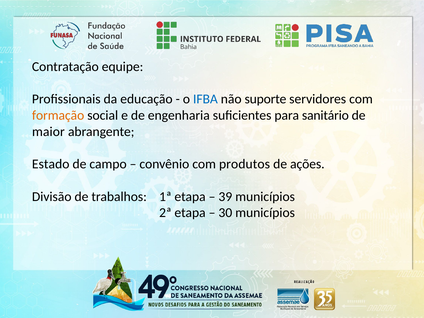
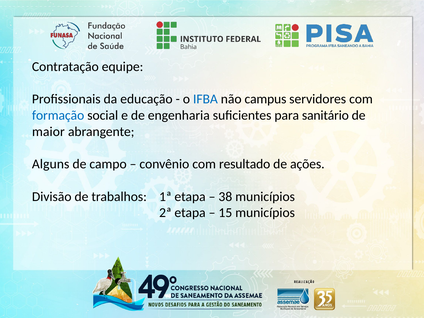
suporte: suporte -> campus
formação colour: orange -> blue
Estado: Estado -> Alguns
produtos: produtos -> resultado
39: 39 -> 38
30: 30 -> 15
